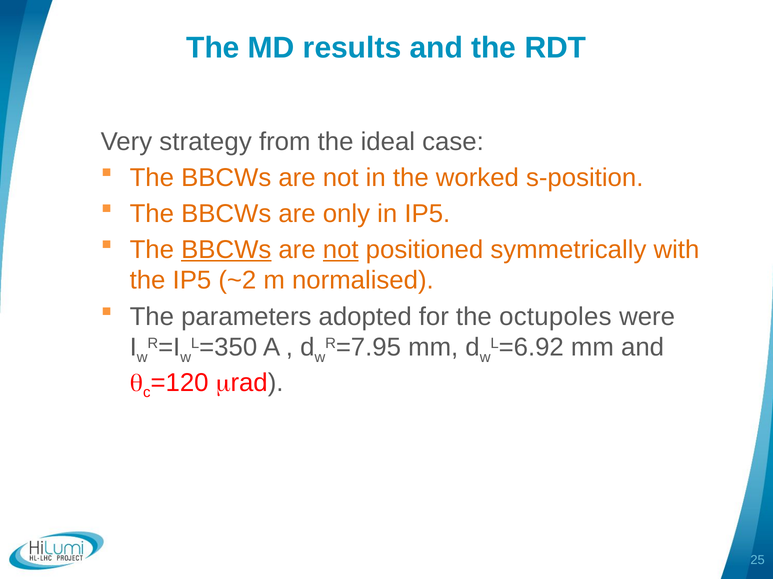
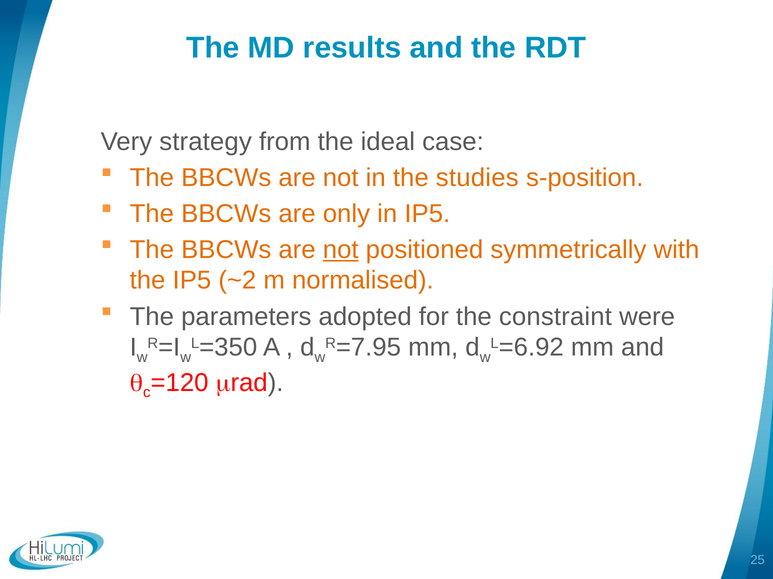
worked: worked -> studies
BBCWs at (226, 250) underline: present -> none
octupoles: octupoles -> constraint
